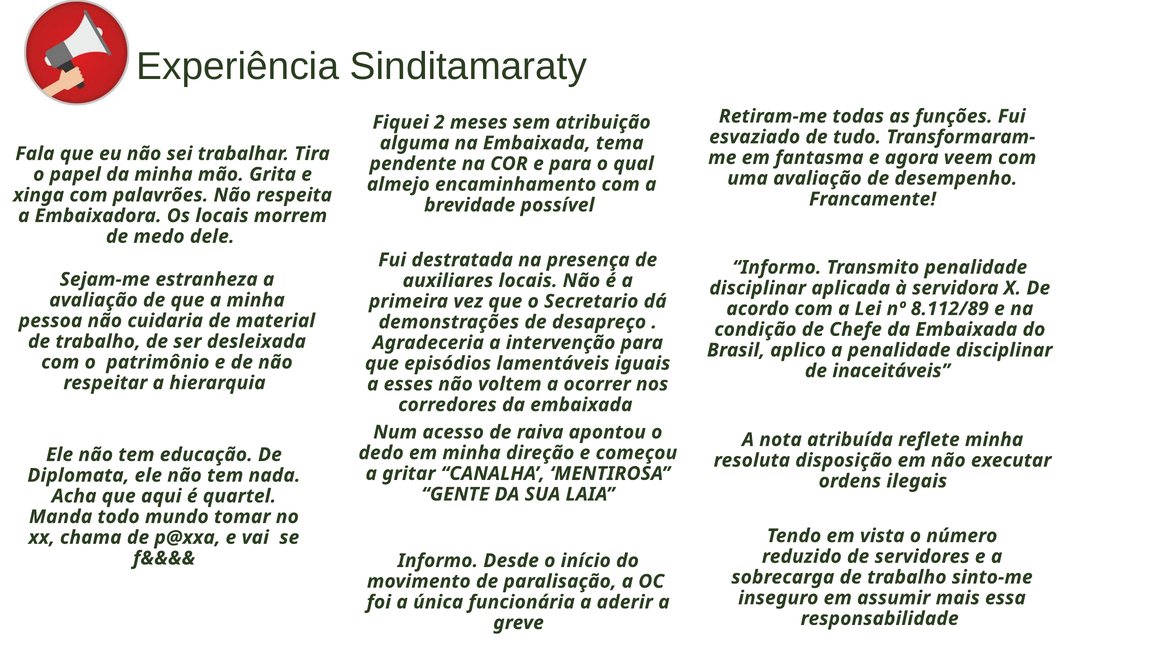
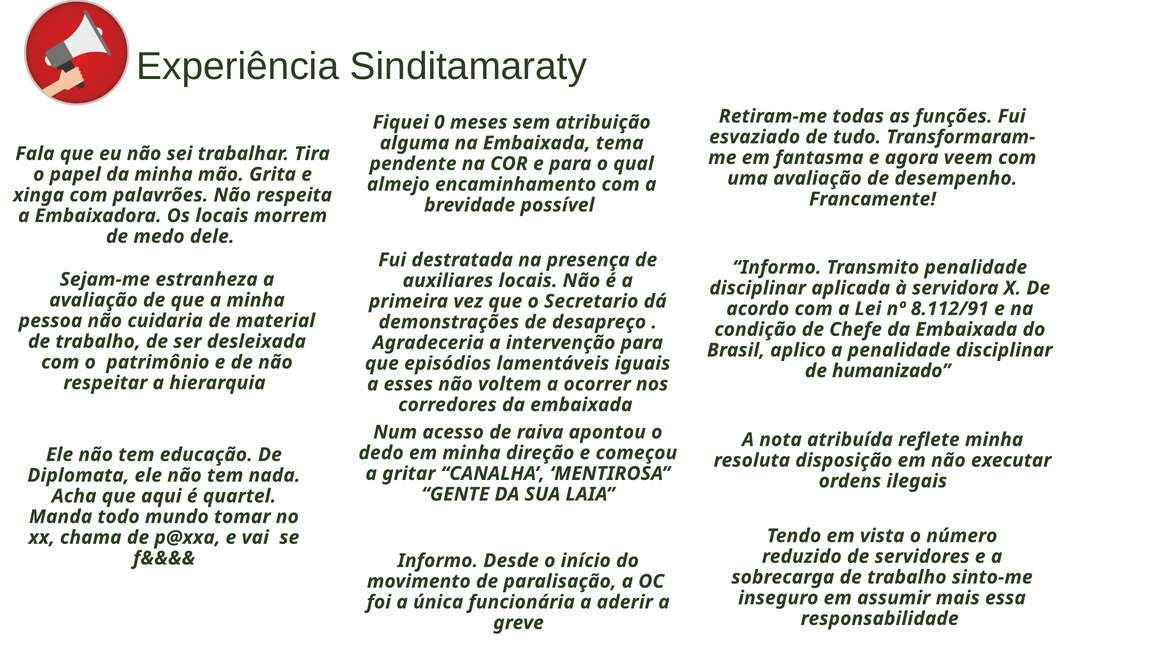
2: 2 -> 0
8.112/89: 8.112/89 -> 8.112/91
inaceitáveis: inaceitáveis -> humanizado
